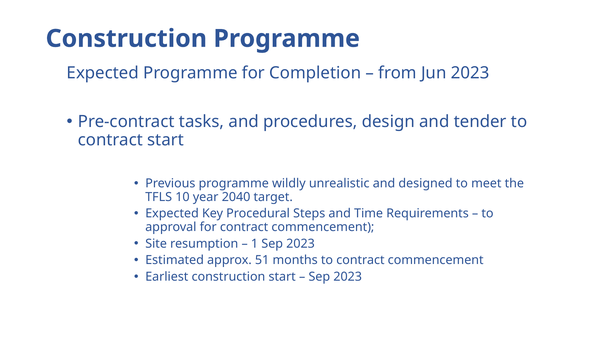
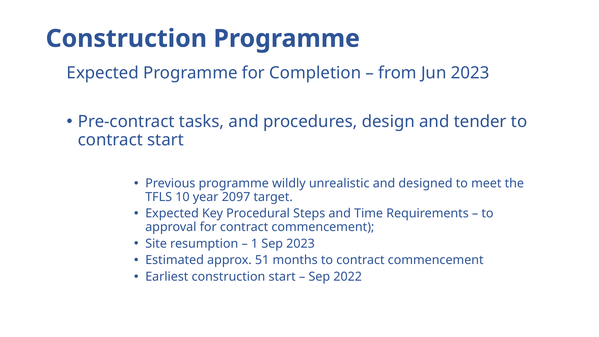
2040: 2040 -> 2097
2023 at (348, 277): 2023 -> 2022
